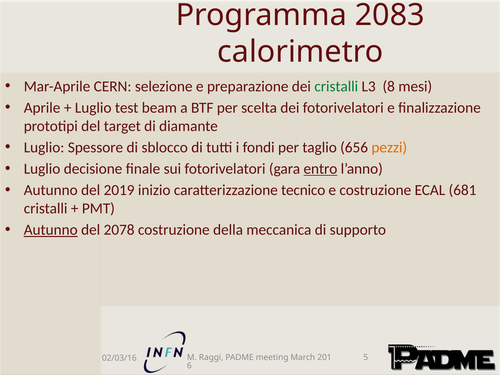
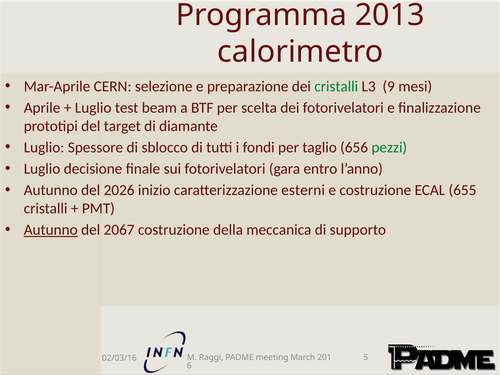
2083: 2083 -> 2013
8: 8 -> 9
pezzi colour: orange -> green
entro underline: present -> none
2019: 2019 -> 2026
tecnico: tecnico -> esterni
681: 681 -> 655
2078: 2078 -> 2067
